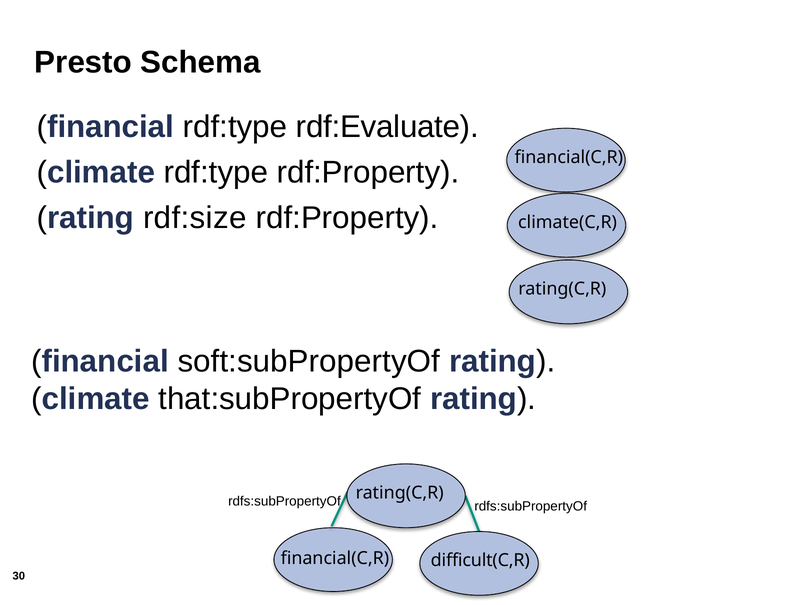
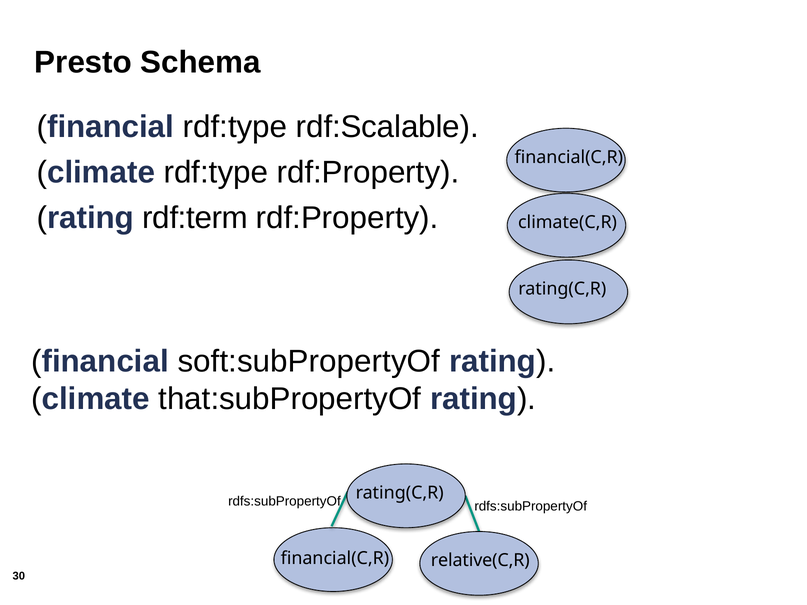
rdf:Evaluate: rdf:Evaluate -> rdf:Scalable
rdf:size: rdf:size -> rdf:term
difficult(C,R: difficult(C,R -> relative(C,R
